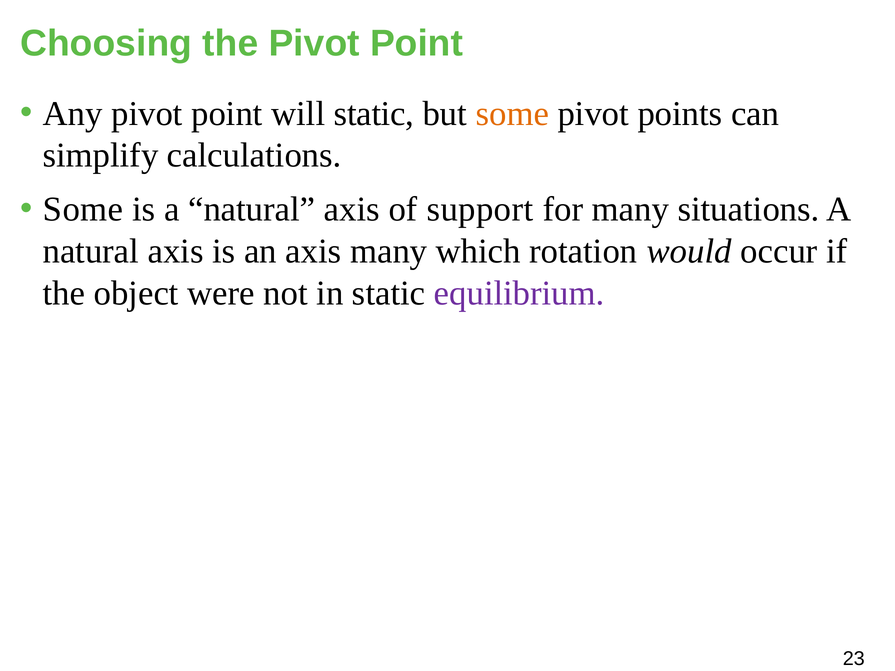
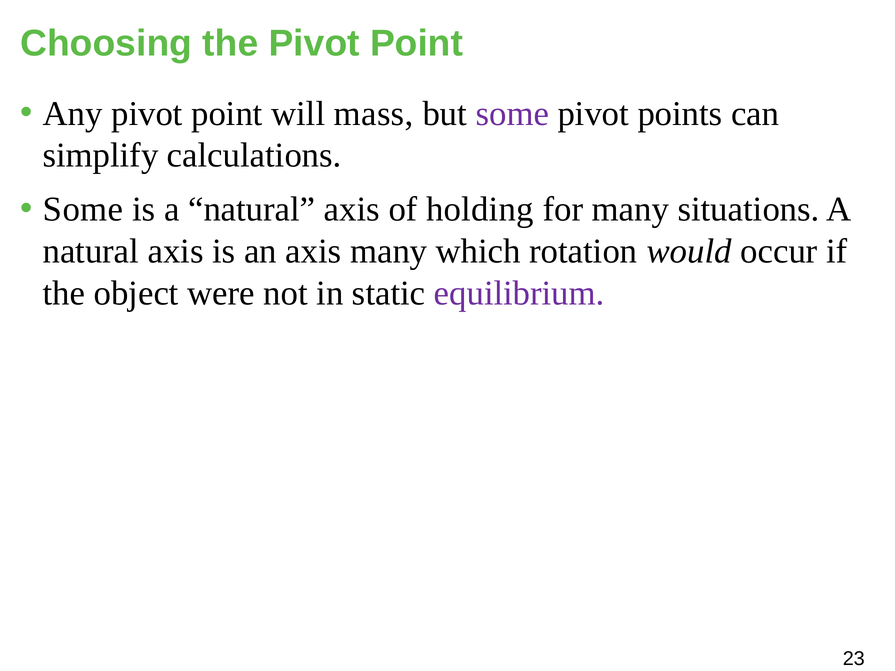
will static: static -> mass
some at (512, 114) colour: orange -> purple
support: support -> holding
